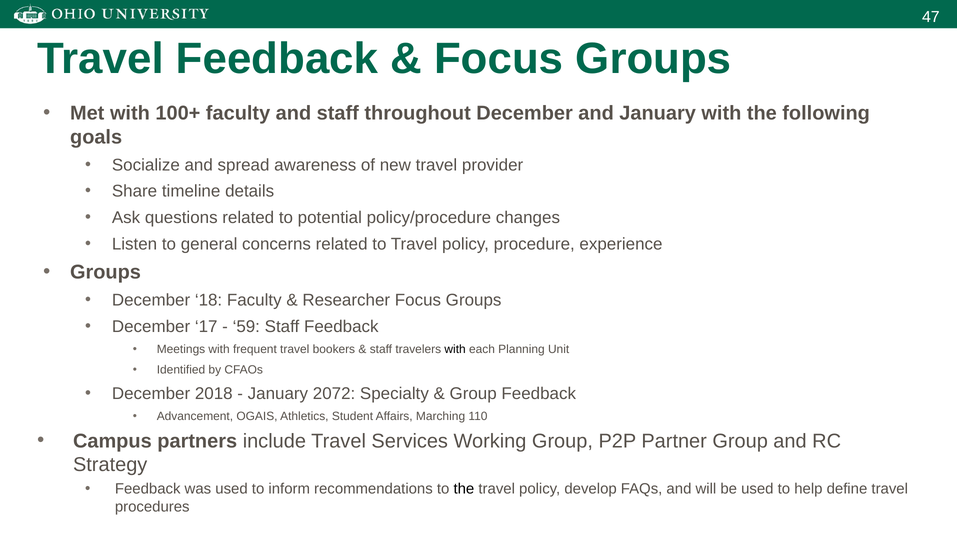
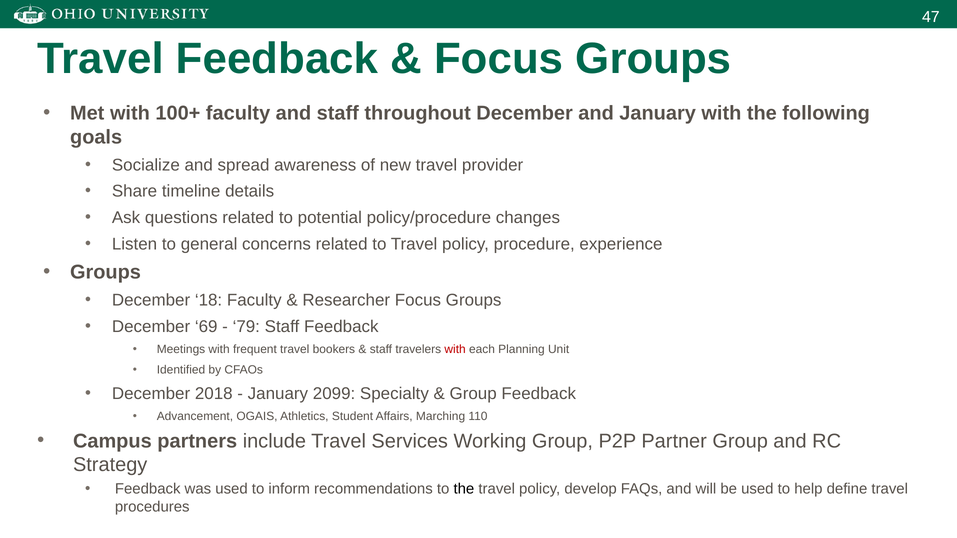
17: 17 -> 69
59: 59 -> 79
with at (455, 350) colour: black -> red
2072: 2072 -> 2099
